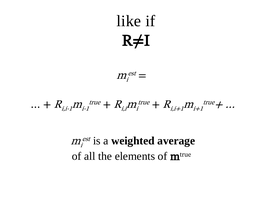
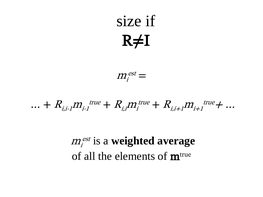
like: like -> size
